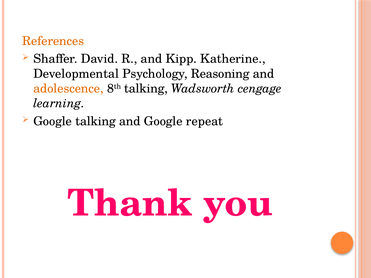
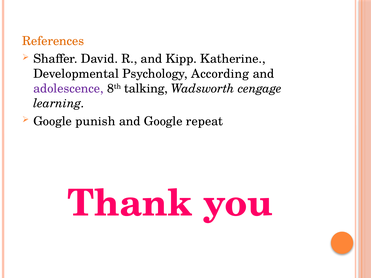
Reasoning: Reasoning -> According
adolescence colour: orange -> purple
Google talking: talking -> punish
